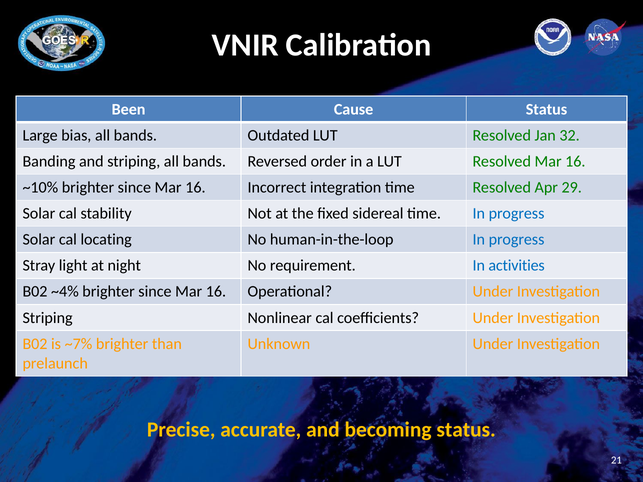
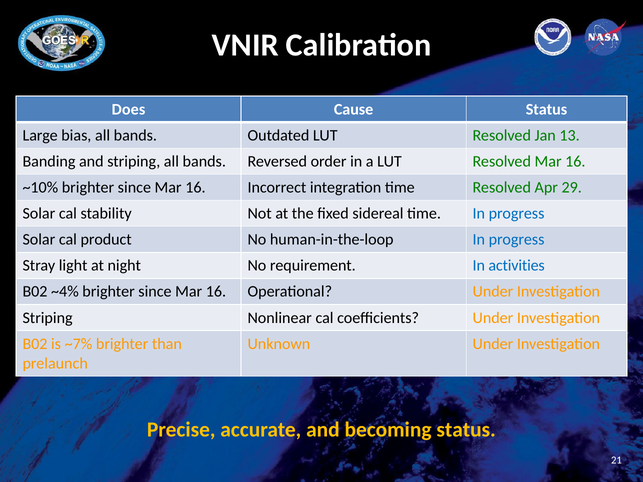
Been: Been -> Does
32: 32 -> 13
locating: locating -> product
